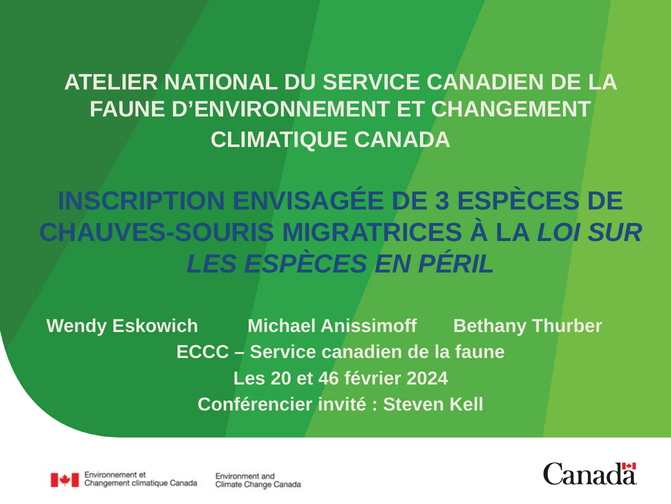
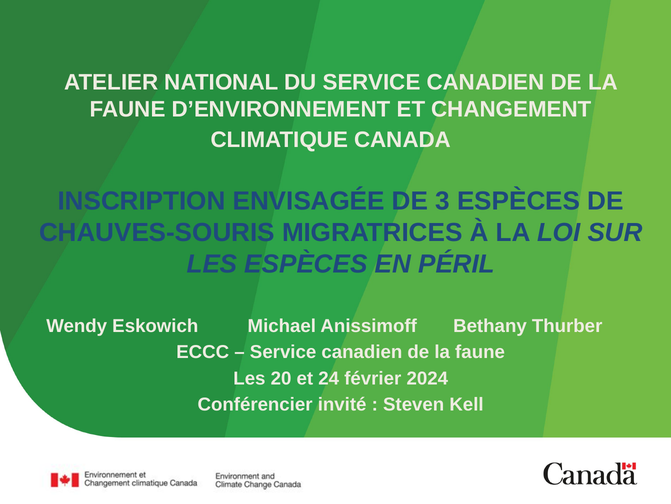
46: 46 -> 24
